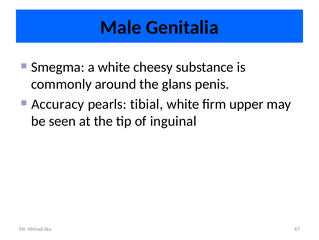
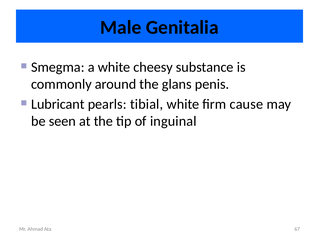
Accuracy: Accuracy -> Lubricant
upper: upper -> cause
